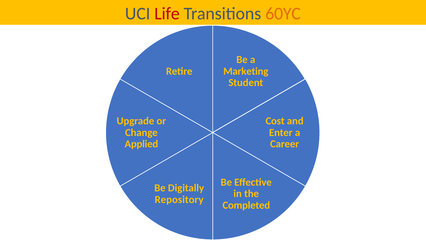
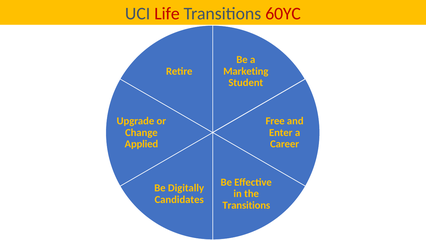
60YC colour: orange -> red
Cost: Cost -> Free
Repository: Repository -> Candidates
Completed at (246, 205): Completed -> Transitions
